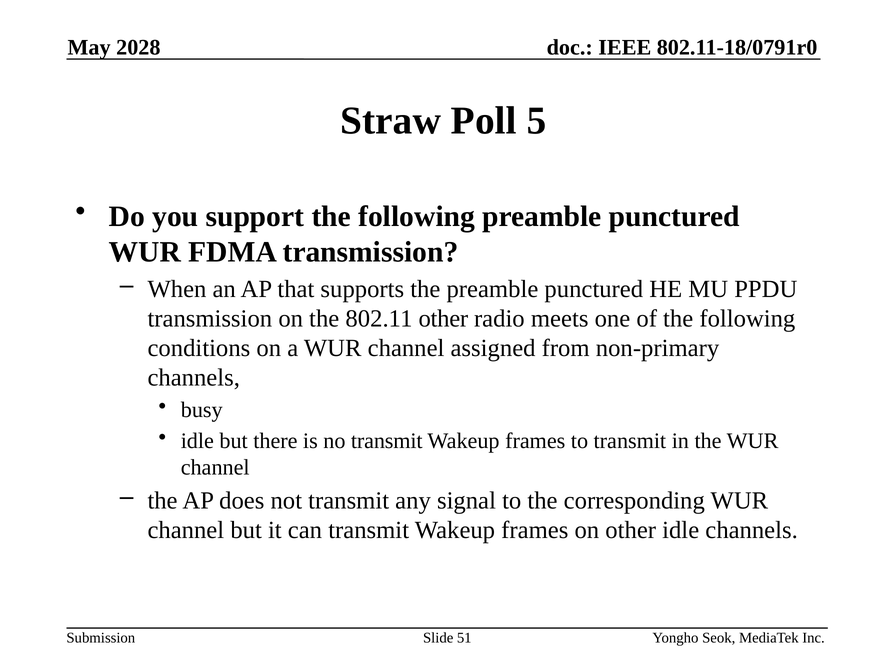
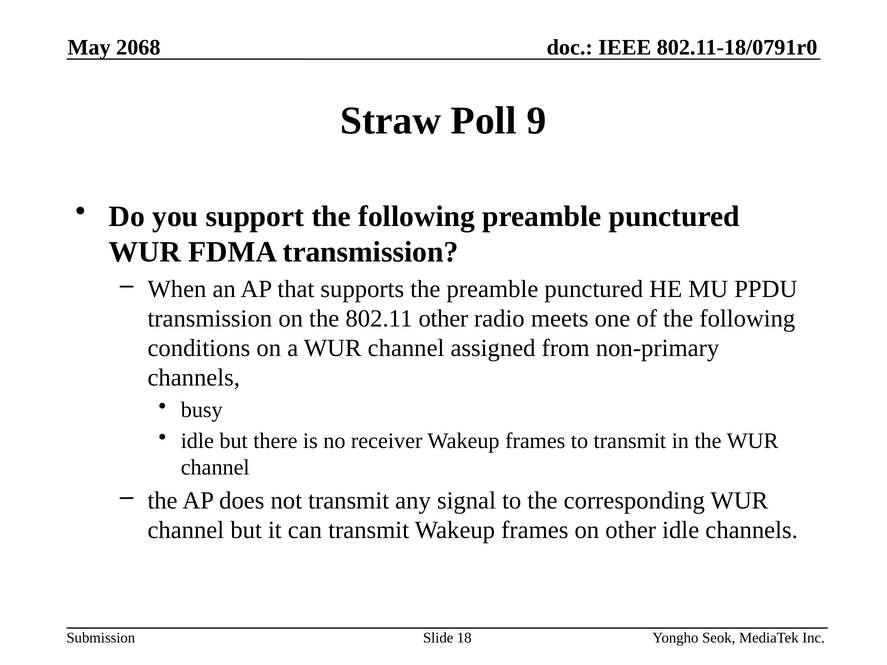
2028: 2028 -> 2068
5: 5 -> 9
no transmit: transmit -> receiver
51: 51 -> 18
